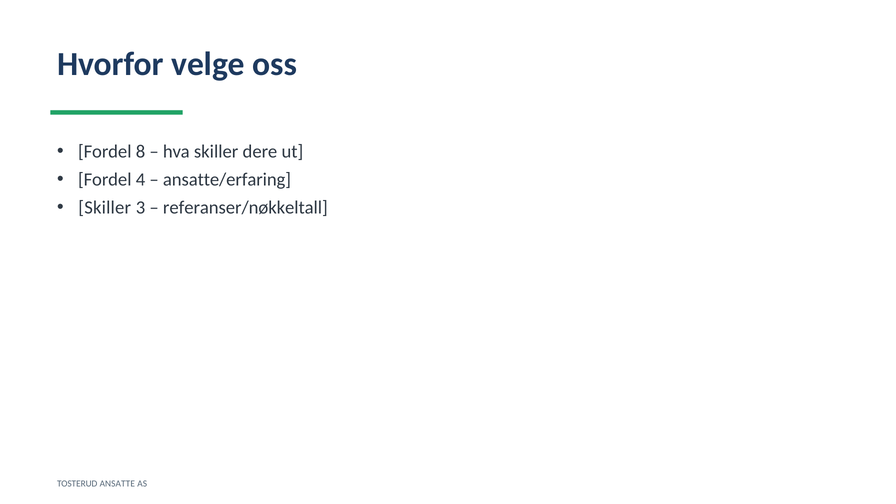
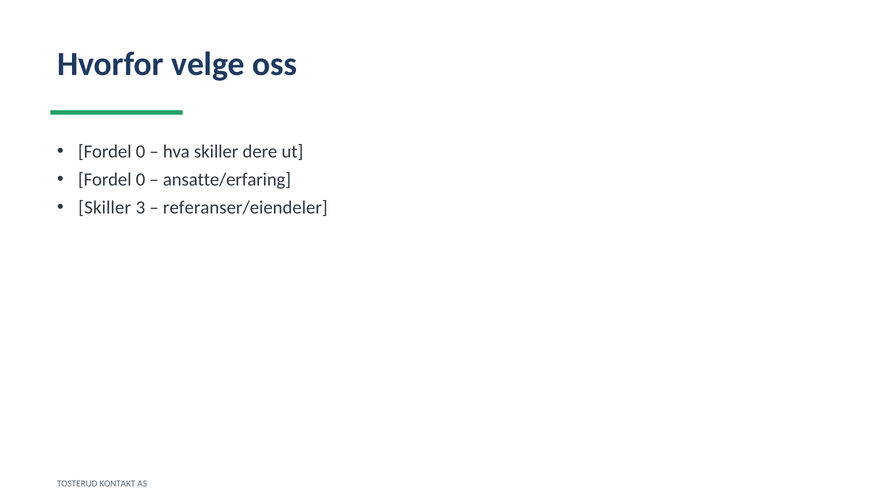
8 at (141, 152): 8 -> 0
4 at (141, 180): 4 -> 0
referanser/nøkkeltall: referanser/nøkkeltall -> referanser/eiendeler
ANSATTE: ANSATTE -> KONTAKT
